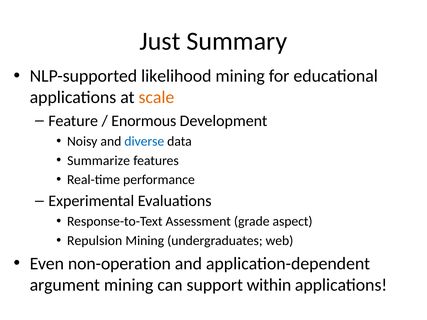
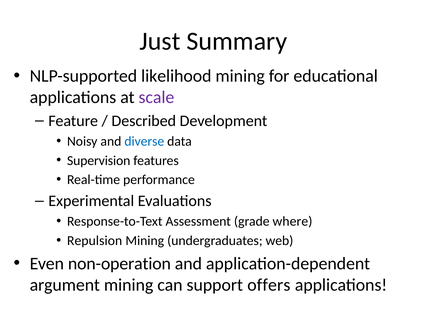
scale colour: orange -> purple
Enormous: Enormous -> Described
Summarize: Summarize -> Supervision
aspect: aspect -> where
within: within -> offers
